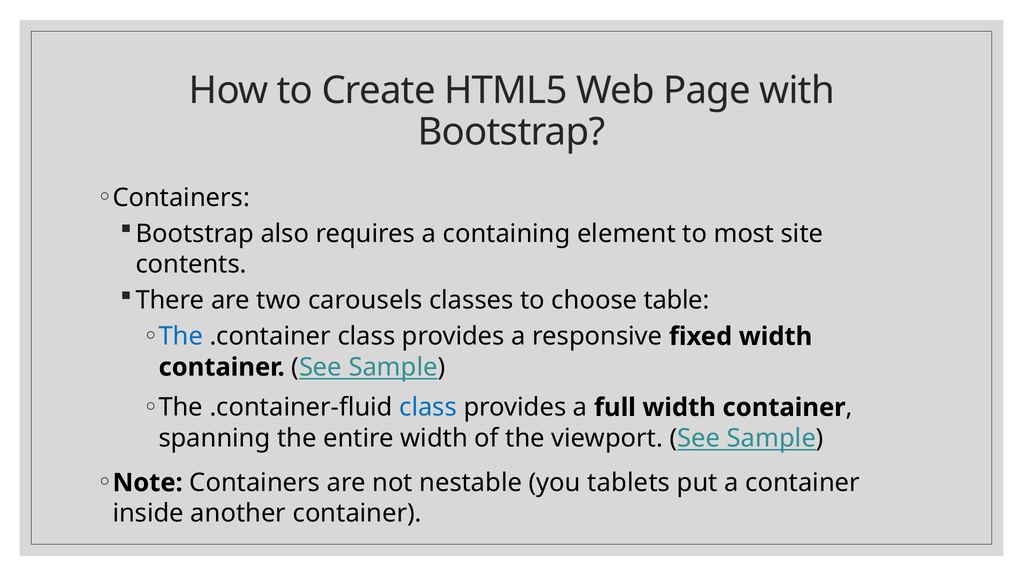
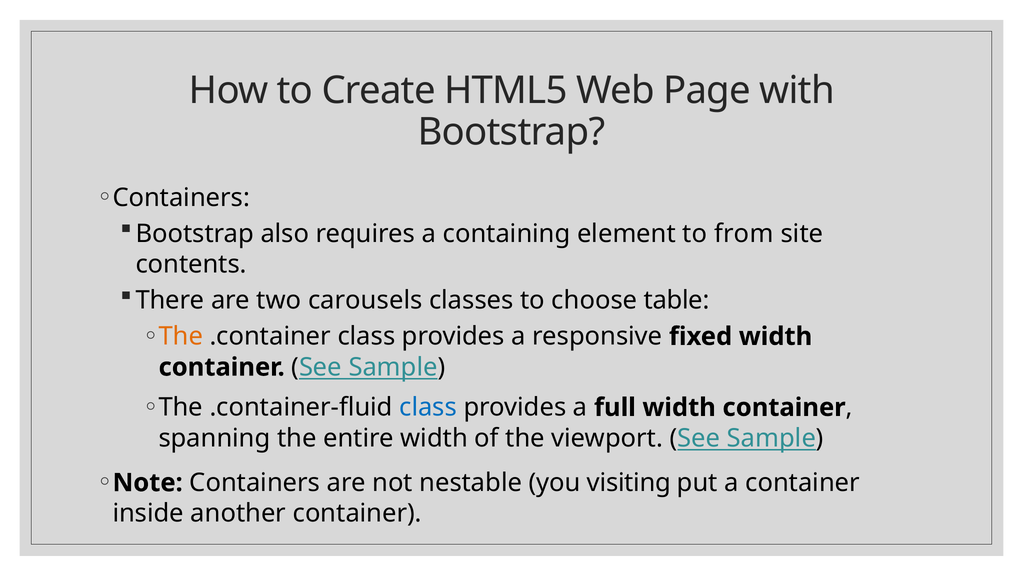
most: most -> from
The at (181, 336) colour: blue -> orange
tablets: tablets -> visiting
